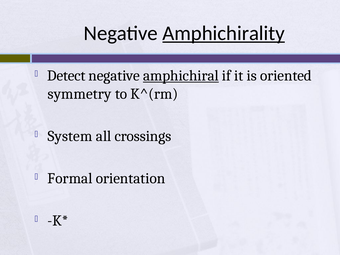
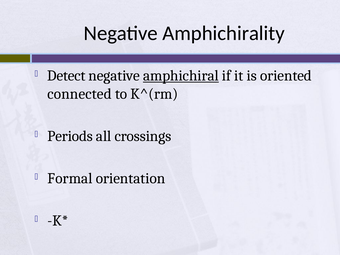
Amphichirality underline: present -> none
symmetry: symmetry -> connected
System: System -> Periods
